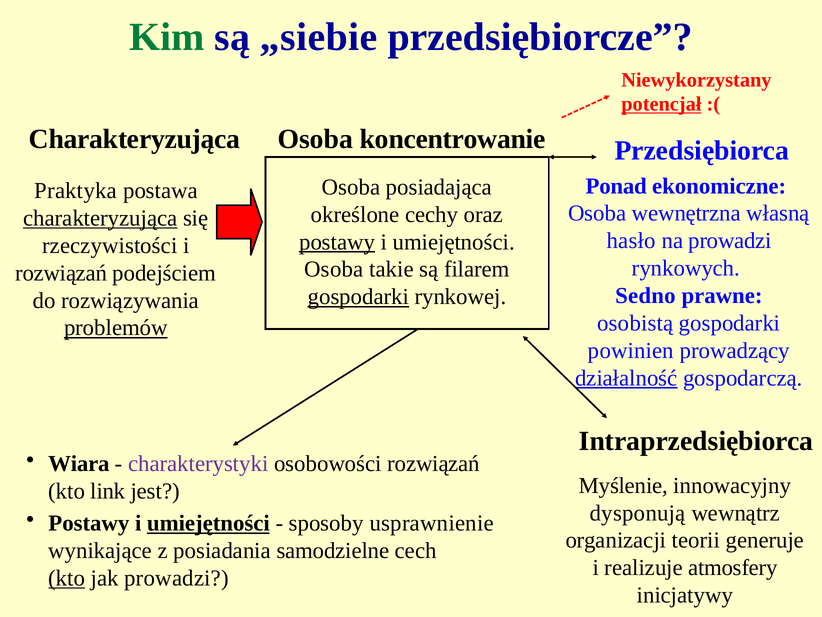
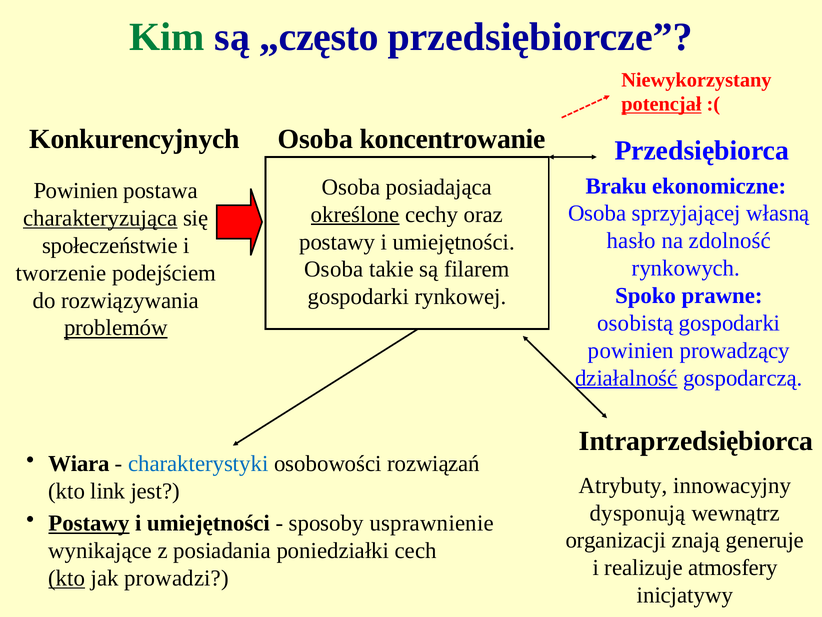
„siebie: „siebie -> „często
Charakteryzująca at (134, 139): Charakteryzująca -> Konkurencyjnych
Ponad: Ponad -> Braku
Praktyka at (76, 191): Praktyka -> Powinien
wewnętrzna: wewnętrzna -> sprzyjającej
określone underline: none -> present
na prowadzi: prowadzi -> zdolność
postawy at (337, 242) underline: present -> none
rzeczywistości: rzeczywistości -> społeczeństwie
rozwiązań at (61, 273): rozwiązań -> tworzenie
Sedno: Sedno -> Spoko
gospodarki at (358, 297) underline: present -> none
charakterystyki colour: purple -> blue
Myślenie: Myślenie -> Atrybuty
Postawy at (89, 523) underline: none -> present
umiejętności at (208, 523) underline: present -> none
teorii: teorii -> znają
samodzielne: samodzielne -> poniedziałki
